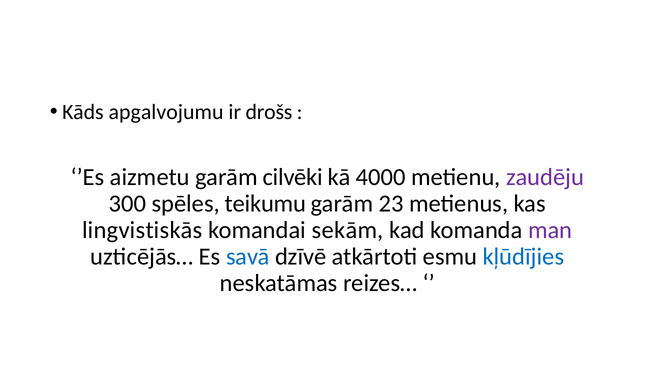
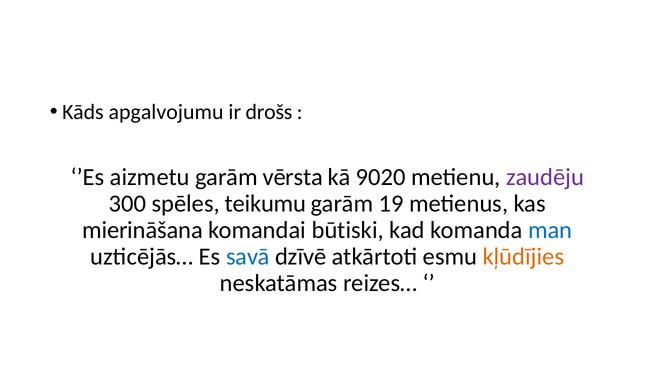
cilvēki: cilvēki -> vērsta
4000: 4000 -> 9020
23: 23 -> 19
lingvistiskās: lingvistiskās -> mierināšana
sekām: sekām -> būtiski
man colour: purple -> blue
kļūdījies colour: blue -> orange
